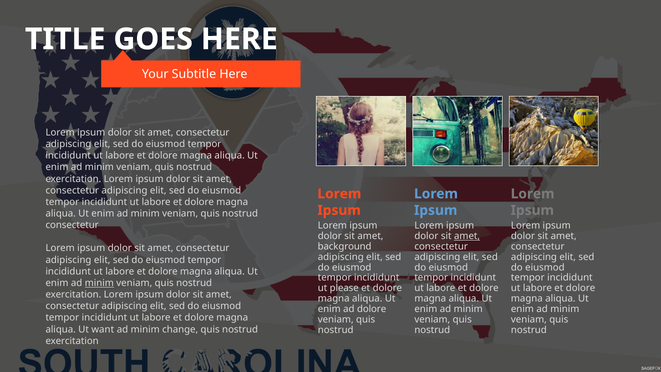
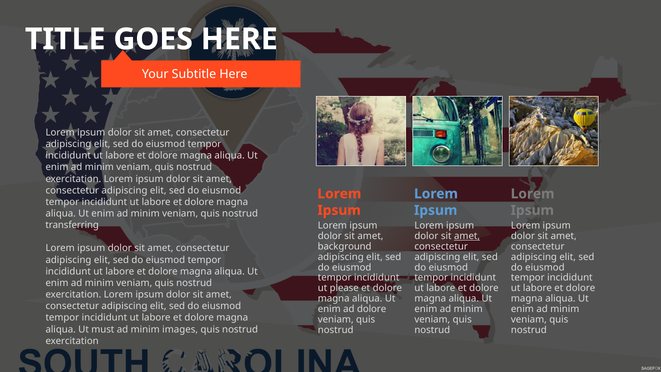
consectetur at (72, 225): consectetur -> transferring
minim at (99, 283) underline: present -> none
want: want -> must
change: change -> images
